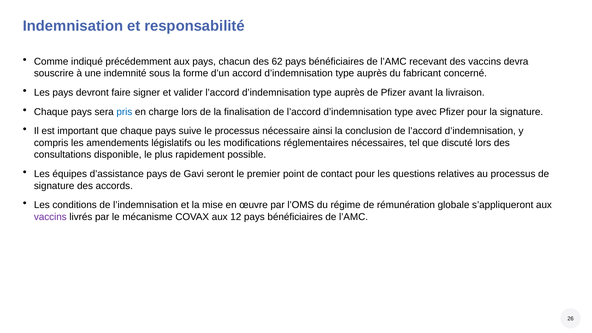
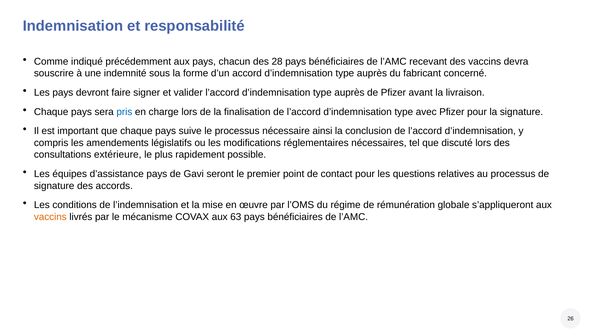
62: 62 -> 28
disponible: disponible -> extérieure
vaccins at (50, 217) colour: purple -> orange
12: 12 -> 63
